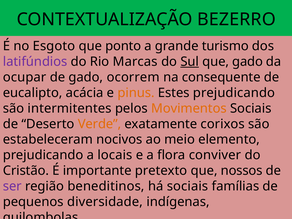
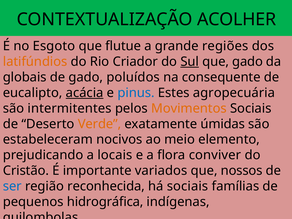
BEZERRO: BEZERRO -> ACOLHER
ponto: ponto -> flutue
turismo: turismo -> regiões
latifúndios colour: purple -> orange
Marcas: Marcas -> Criador
ocupar: ocupar -> globais
ocorrem: ocorrem -> poluídos
acácia underline: none -> present
pinus colour: orange -> blue
Estes prejudicando: prejudicando -> agropecuária
corixos: corixos -> úmidas
pretexto: pretexto -> variados
ser colour: purple -> blue
beneditinos: beneditinos -> reconhecida
diversidade: diversidade -> hidrográfica
